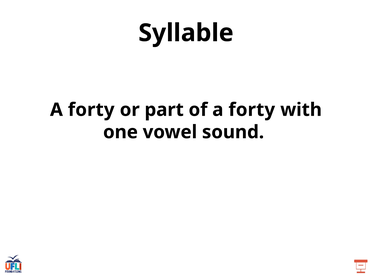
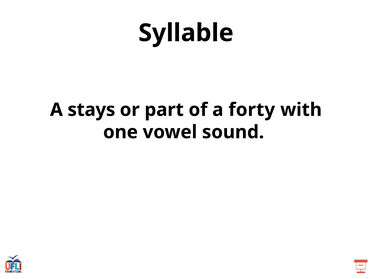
forty at (91, 110): forty -> stays
